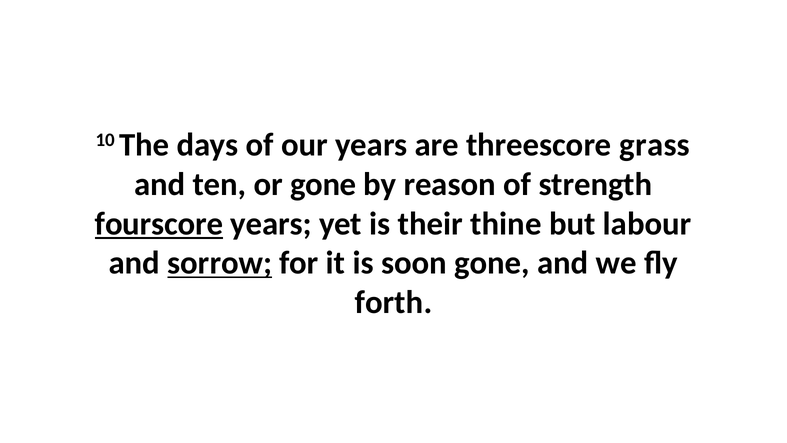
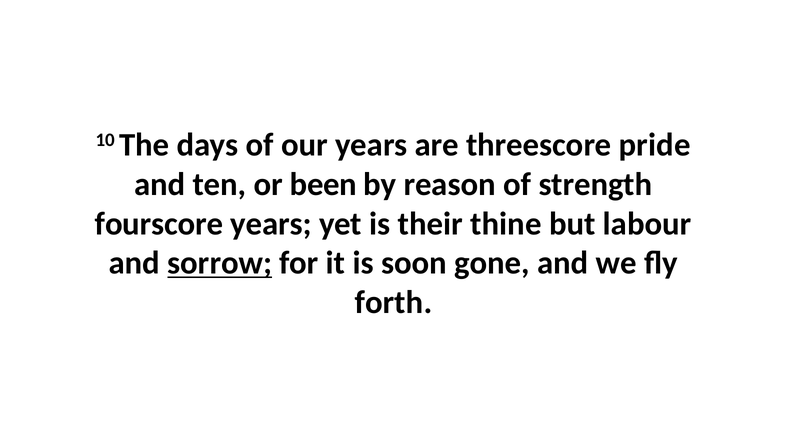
grass: grass -> pride
or gone: gone -> been
fourscore underline: present -> none
